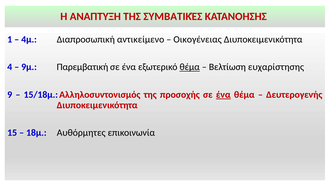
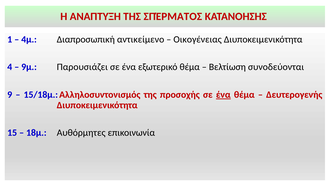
ΣΥΜΒΑΤΙΚΈΣ: ΣΥΜΒΑΤΙΚΈΣ -> ΣΠΈΡΜΑΤΟΣ
Παρεμβατική: Παρεμβατική -> Παρουσιάζει
θέμα at (190, 67) underline: present -> none
ευχαρίστησης: ευχαρίστησης -> συνοδεύονται
